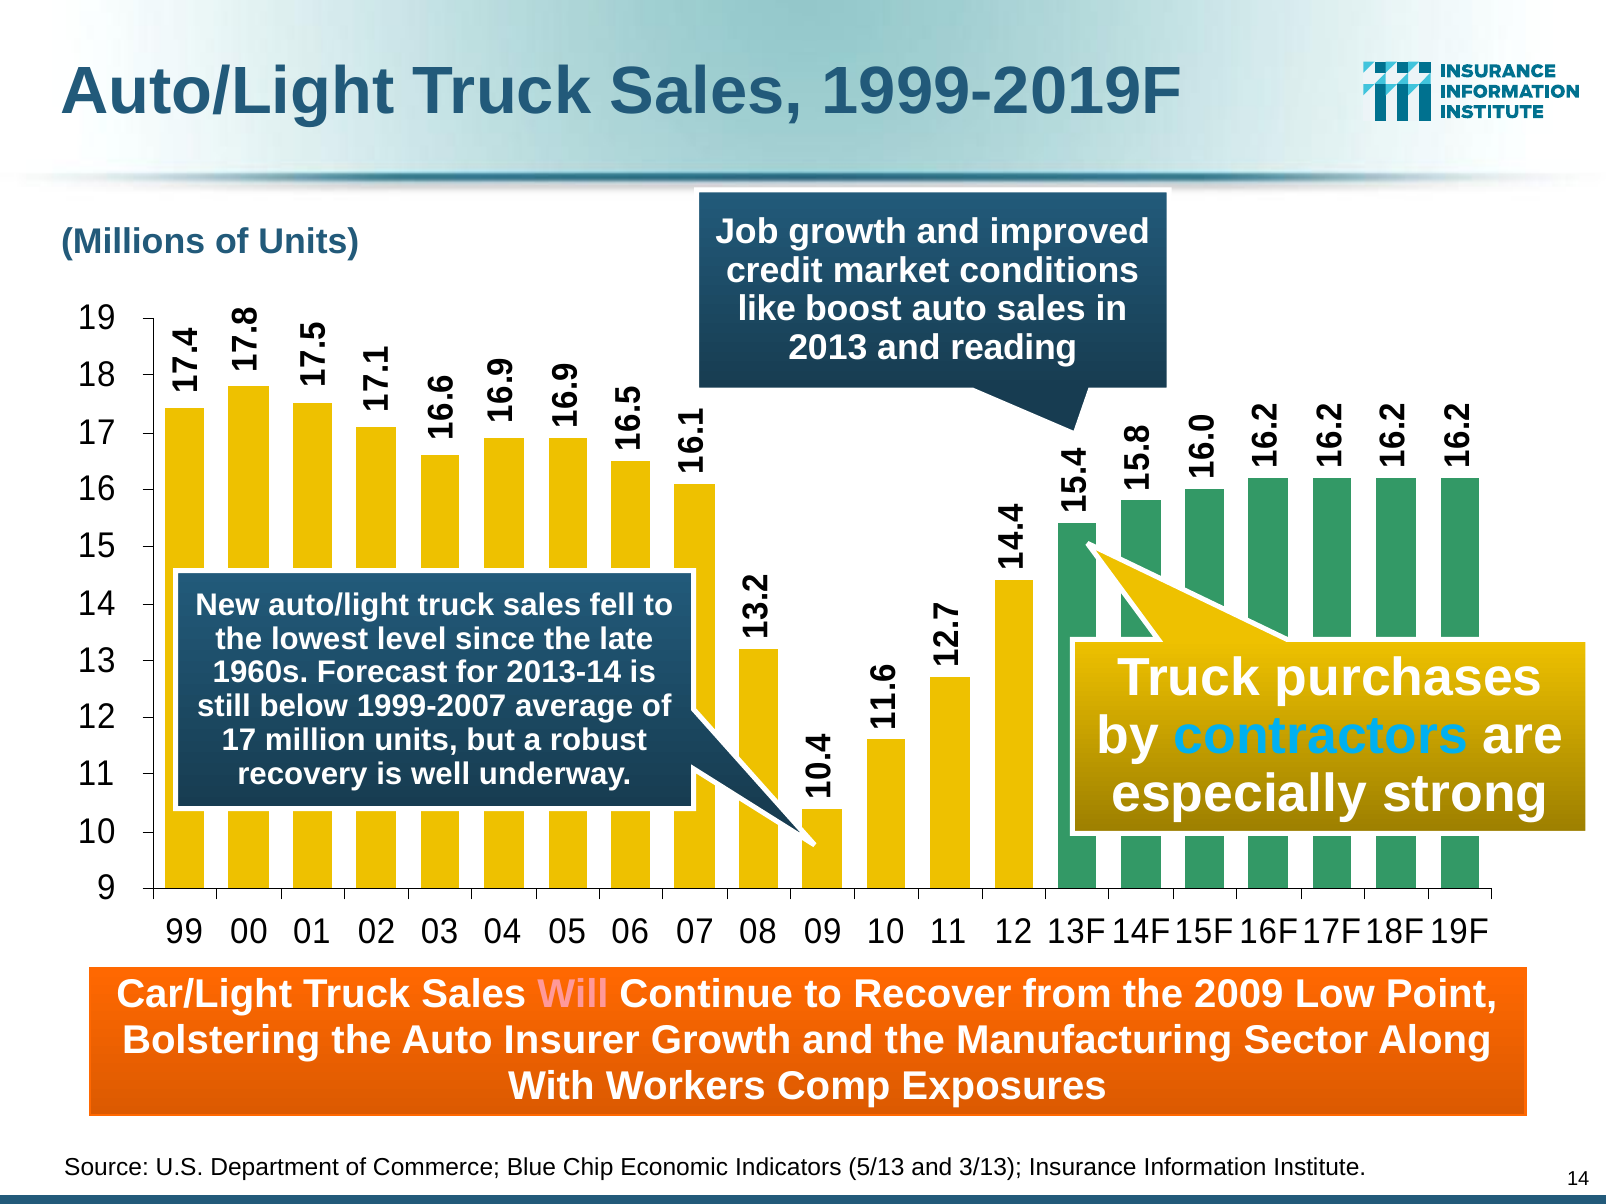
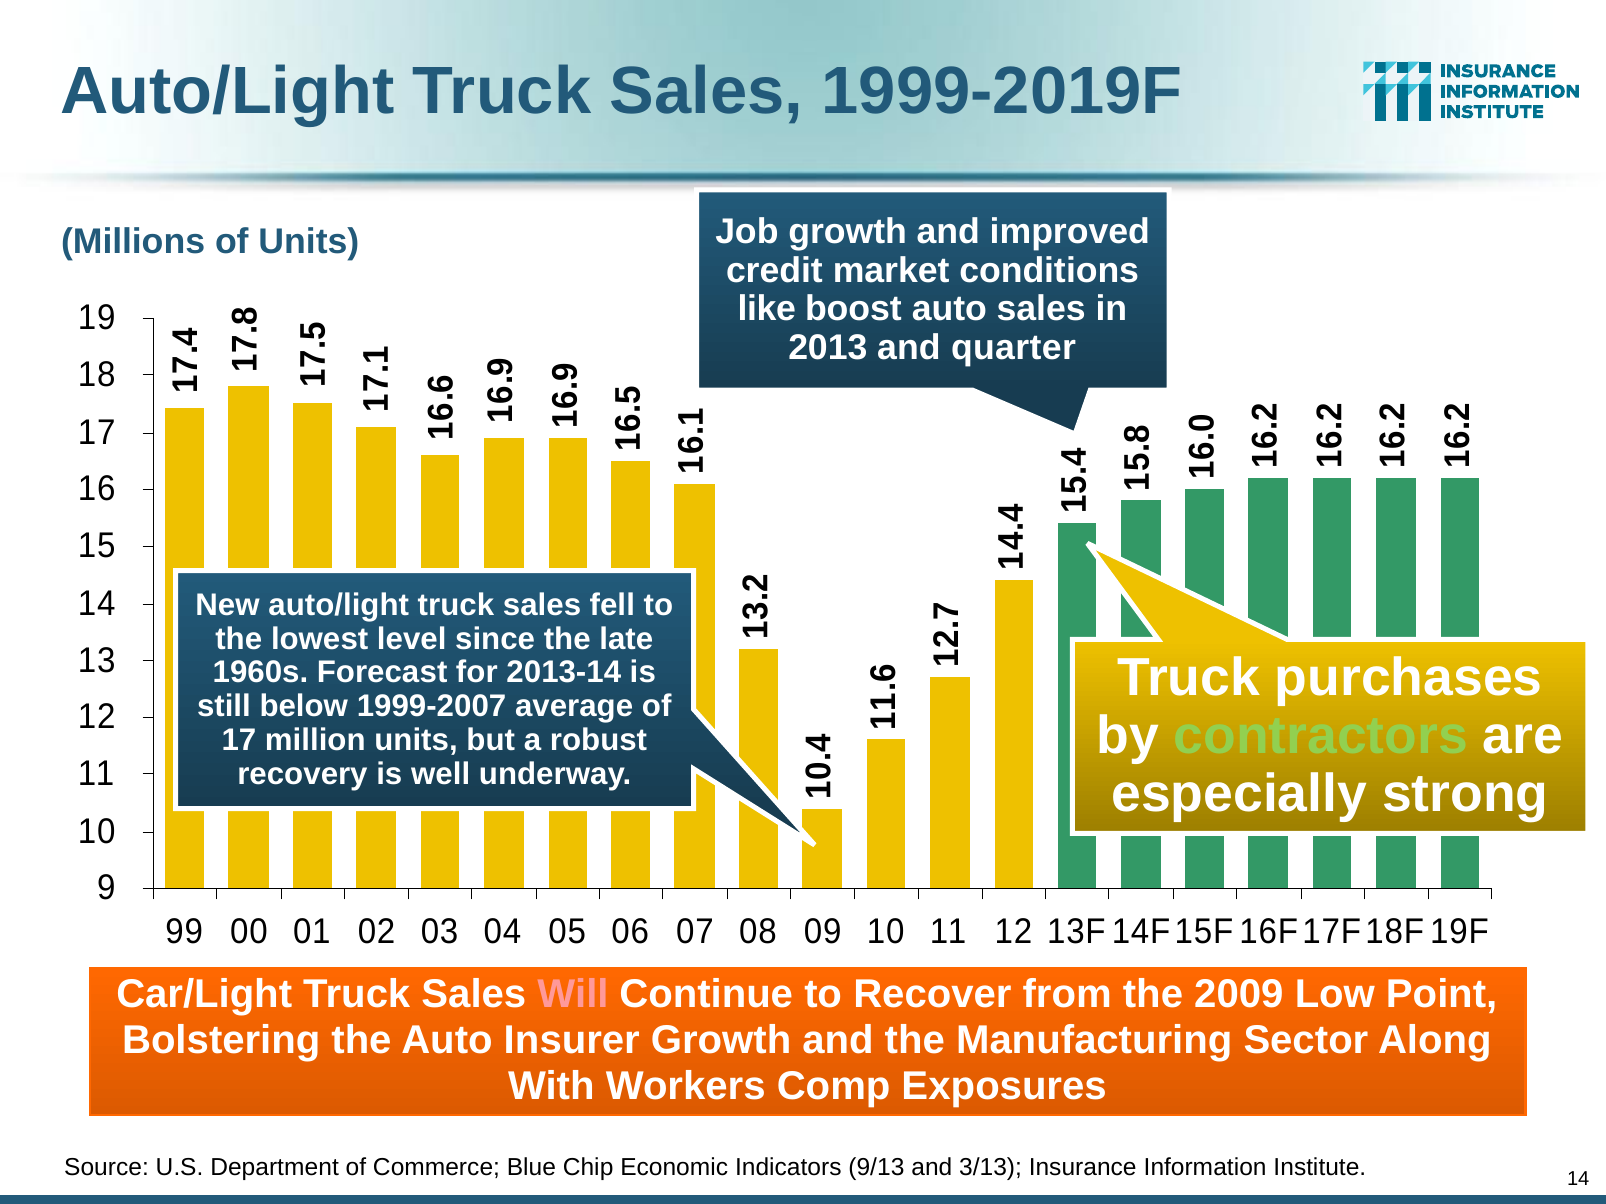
reading: reading -> quarter
contractors colour: light blue -> light green
5/13: 5/13 -> 9/13
